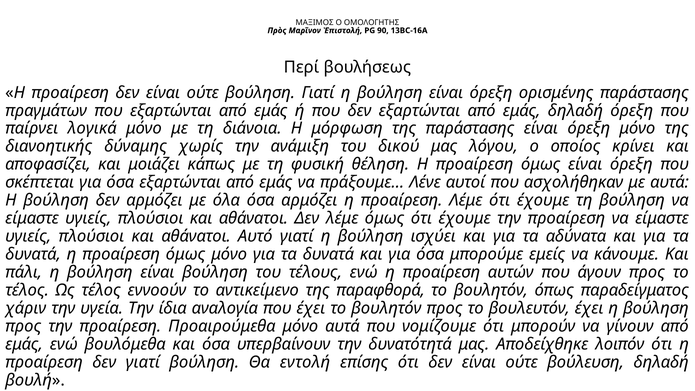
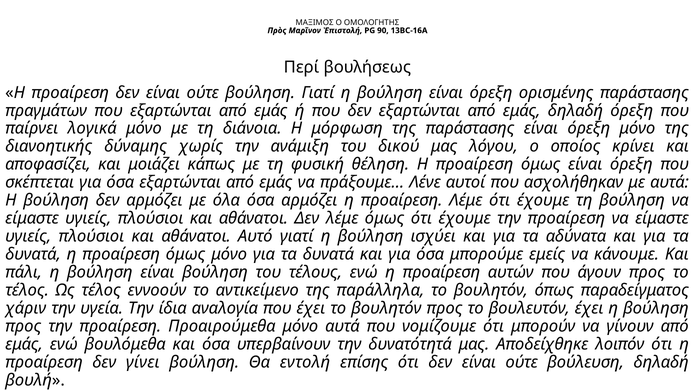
παραφθορά: παραφθορά -> παράλληλα
δεν γιατί: γιατί -> γίνει
